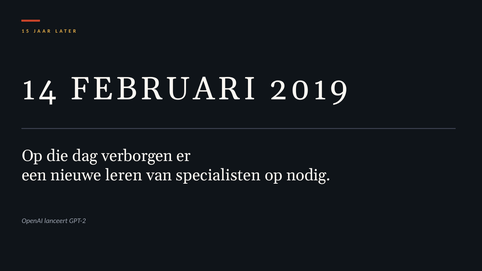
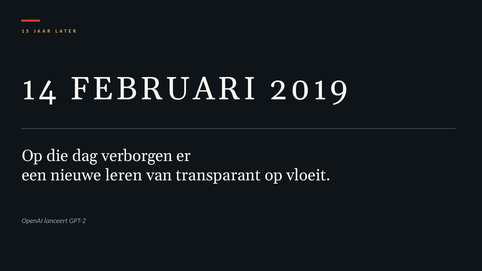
specialisten: specialisten -> transparant
nodig: nodig -> vloeit
